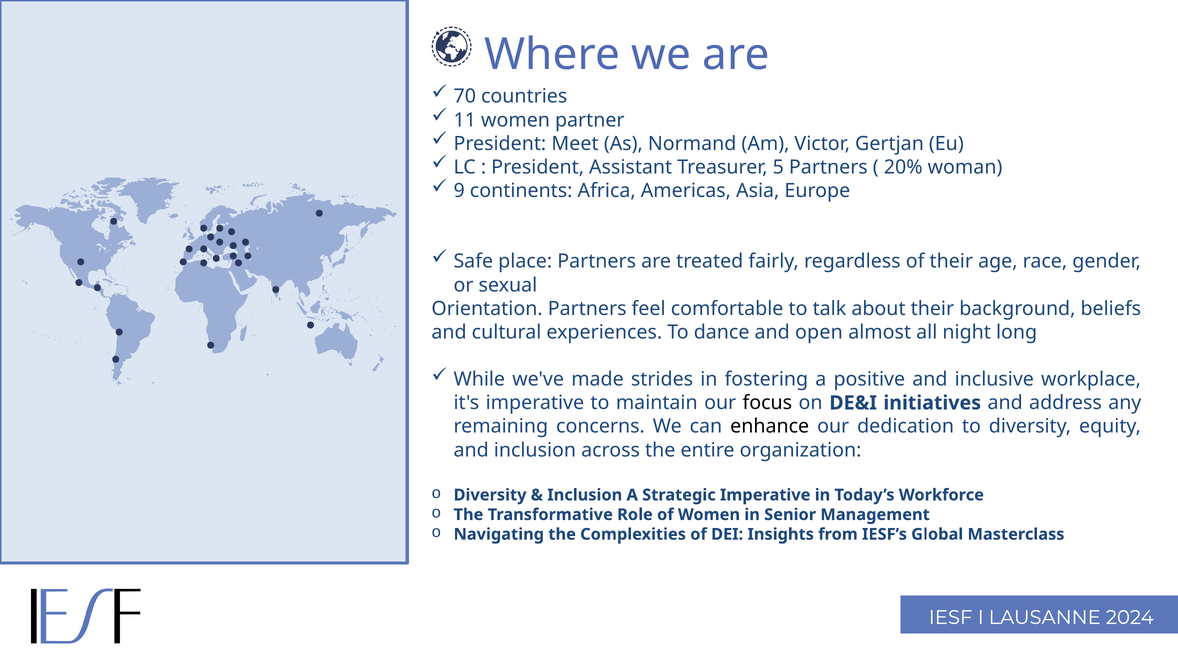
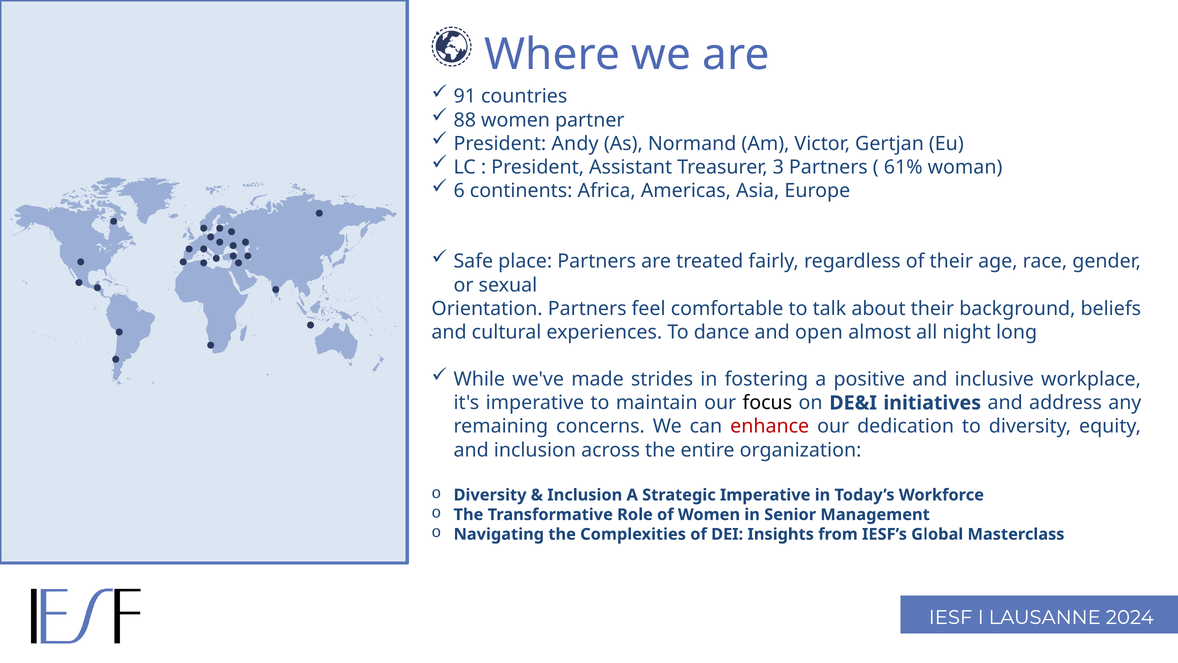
70: 70 -> 91
11: 11 -> 88
Meet: Meet -> Andy
5: 5 -> 3
20%: 20% -> 61%
9: 9 -> 6
enhance colour: black -> red
